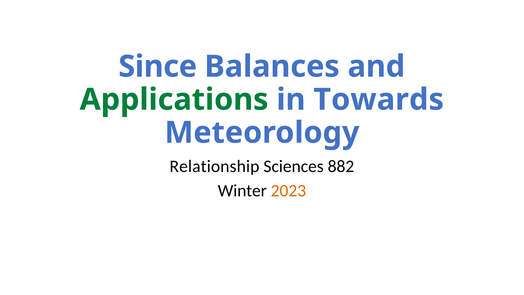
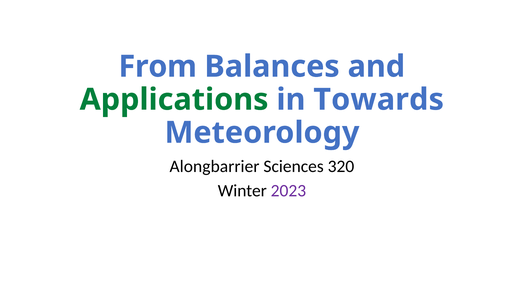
Since: Since -> From
Relationship: Relationship -> Alongbarrier
882: 882 -> 320
2023 colour: orange -> purple
